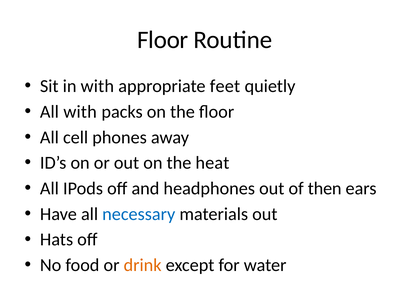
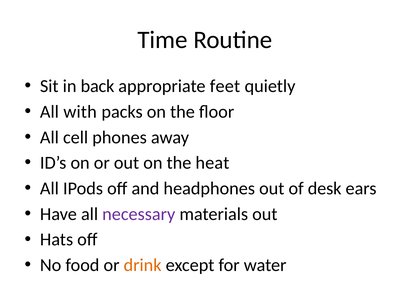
Floor at (163, 40): Floor -> Time
in with: with -> back
then: then -> desk
necessary colour: blue -> purple
